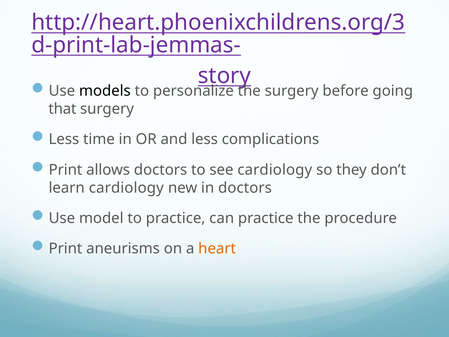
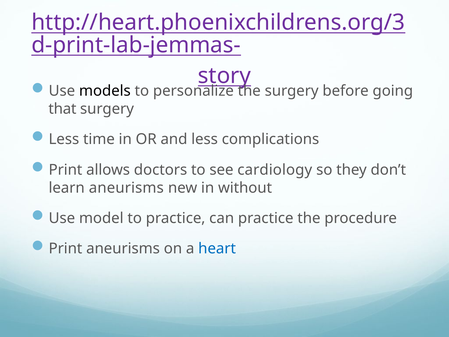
learn cardiology: cardiology -> aneurisms
in doctors: doctors -> without
heart colour: orange -> blue
